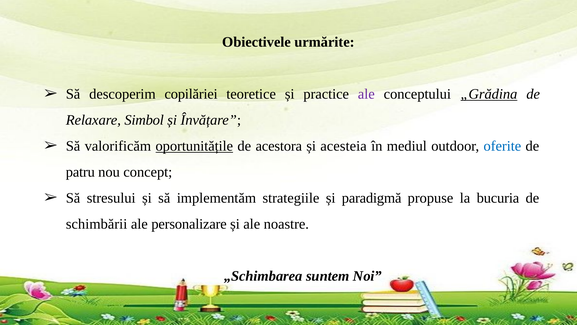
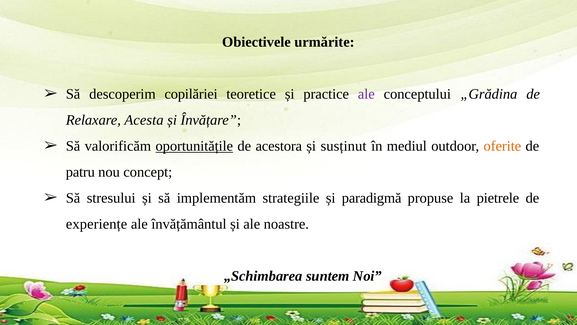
„Grădina underline: present -> none
Simbol: Simbol -> Acesta
acesteia: acesteia -> susținut
oferite colour: blue -> orange
bucuria: bucuria -> pietrele
schimbării: schimbării -> experiențe
personalizare: personalizare -> învățământul
